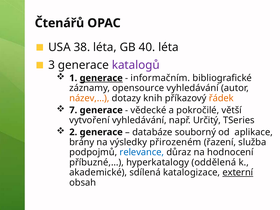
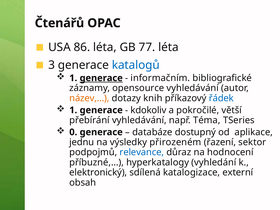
38: 38 -> 86
40: 40 -> 77
katalogů colour: purple -> blue
řádek colour: orange -> blue
7 at (73, 110): 7 -> 1
vědecké: vědecké -> kdokoliv
vytvoření: vytvoření -> přebírání
Určitý: Určitý -> Téma
2: 2 -> 0
souborný: souborný -> dostupný
brány: brány -> jednu
služba: služba -> sektor
oddělená: oddělená -> vyhledání
akademické: akademické -> elektronický
externí underline: present -> none
